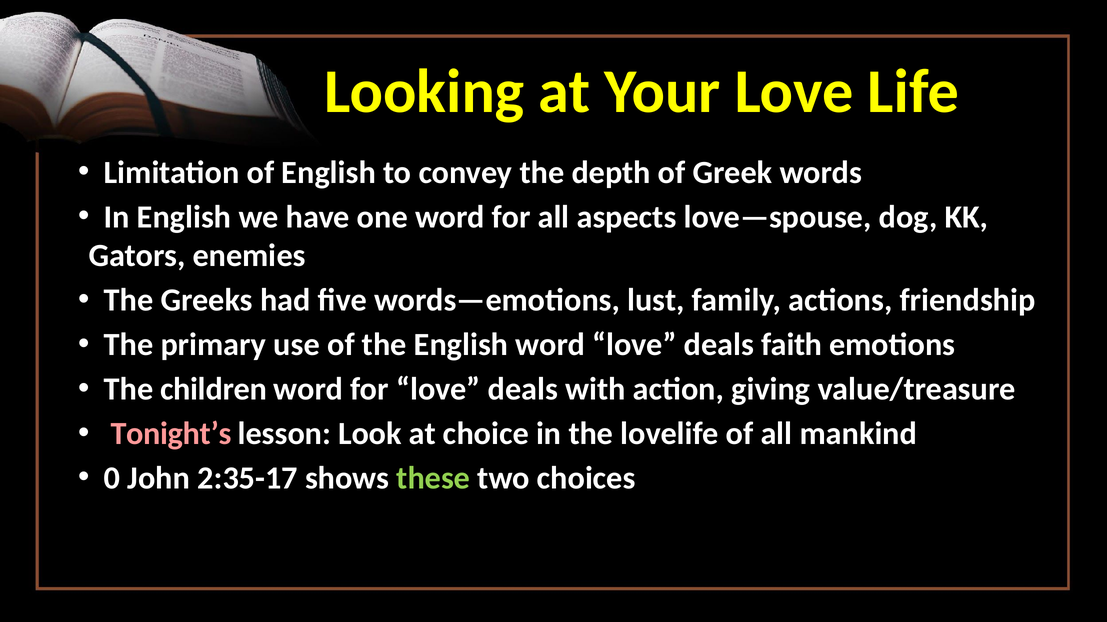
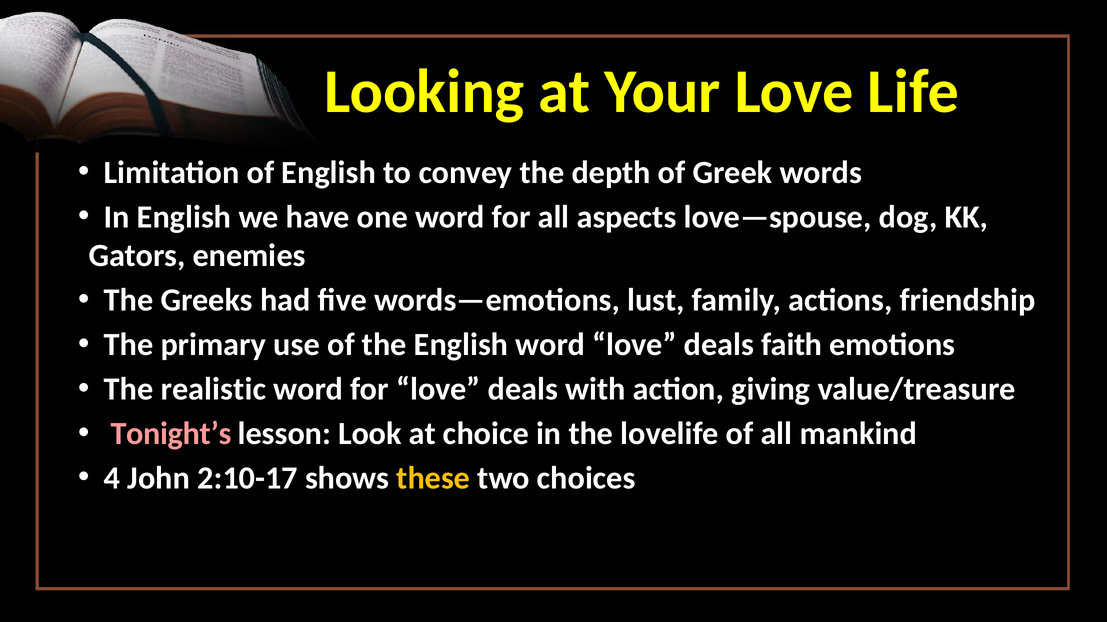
children: children -> realistic
0: 0 -> 4
2:35-17: 2:35-17 -> 2:10-17
these colour: light green -> yellow
